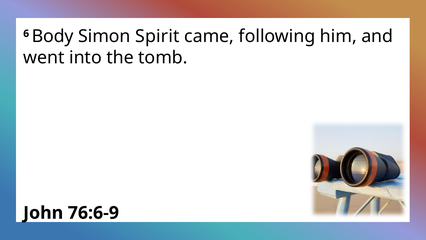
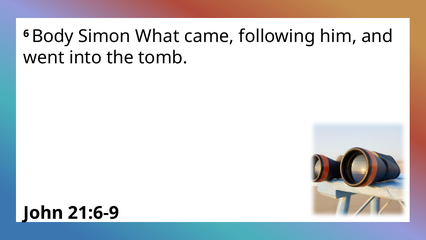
Spirit: Spirit -> What
76:6-9: 76:6-9 -> 21:6-9
